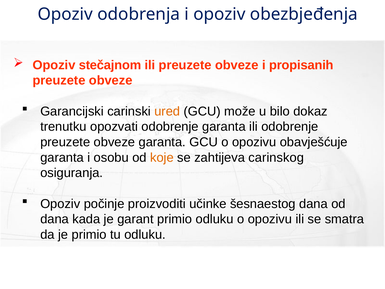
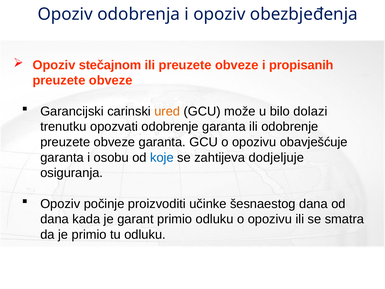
dokaz: dokaz -> dolazi
koje colour: orange -> blue
carinskog: carinskog -> dodjeljuje
